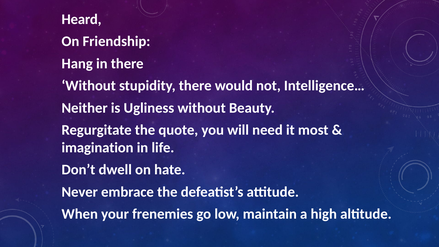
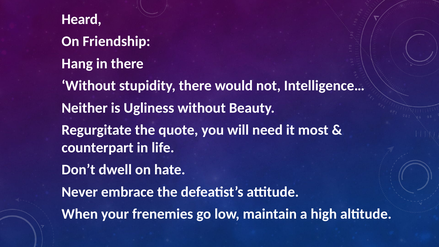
imagination: imagination -> counterpart
